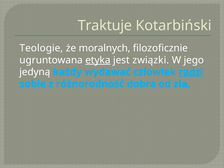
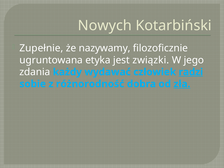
Traktuje: Traktuje -> Nowych
Teologie: Teologie -> Zupełnie
moralnych: moralnych -> nazywamy
etyka underline: present -> none
jedyną: jedyną -> zdania
zła underline: none -> present
